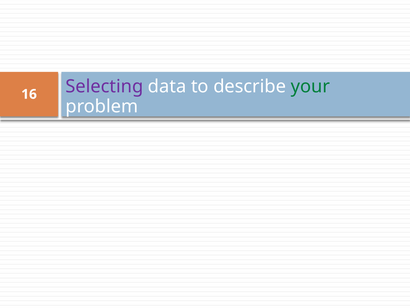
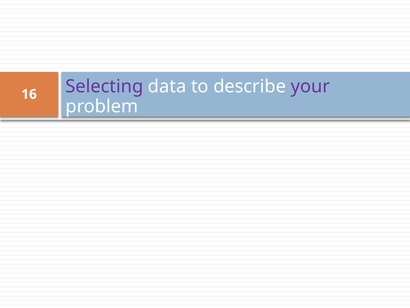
your colour: green -> purple
